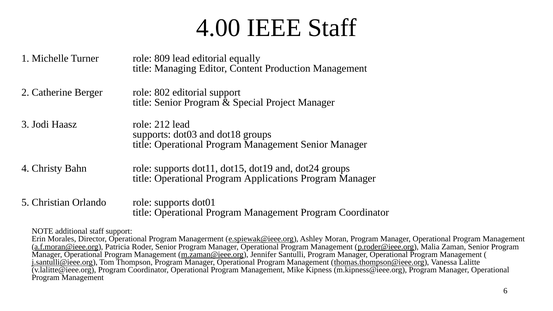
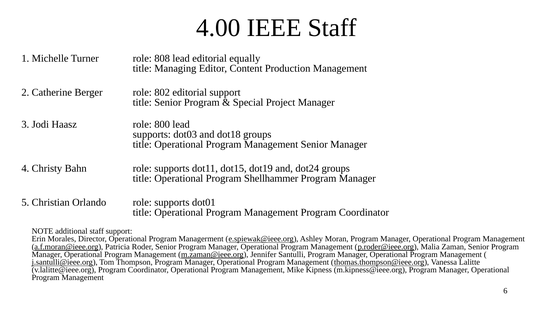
809: 809 -> 808
212: 212 -> 800
Applications: Applications -> Shellhammer
